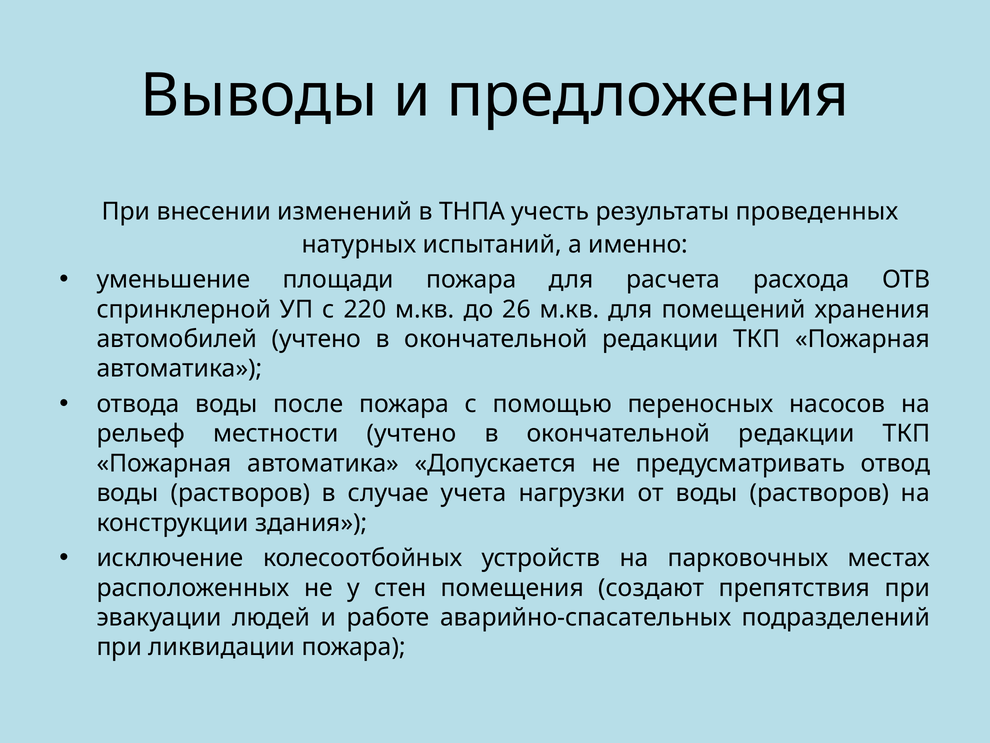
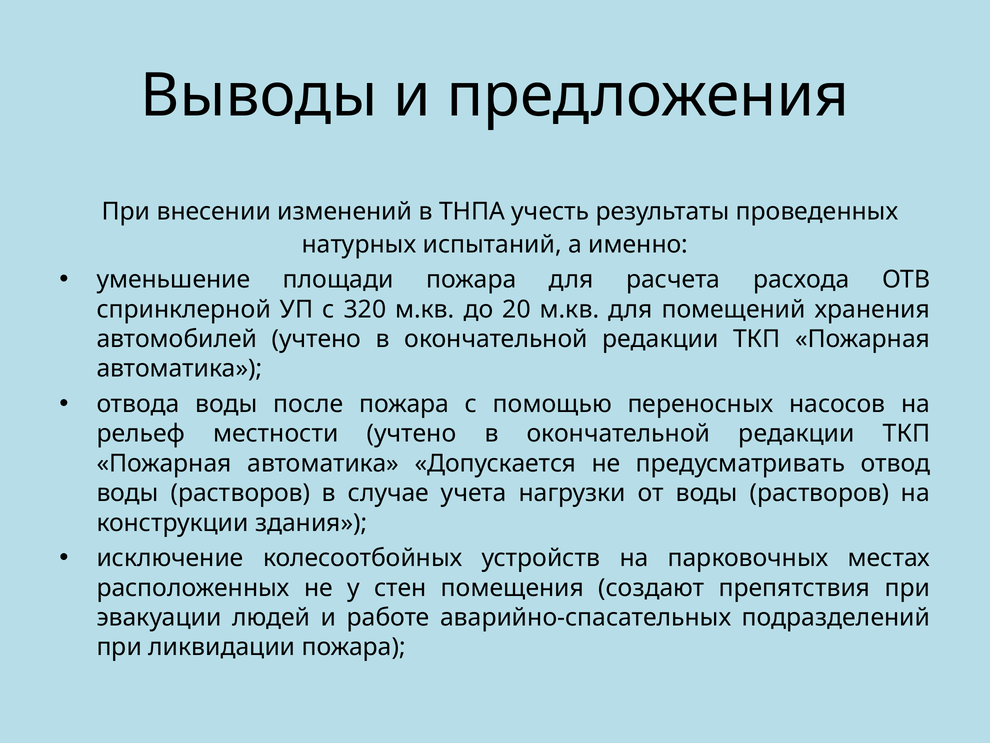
220: 220 -> 320
26: 26 -> 20
